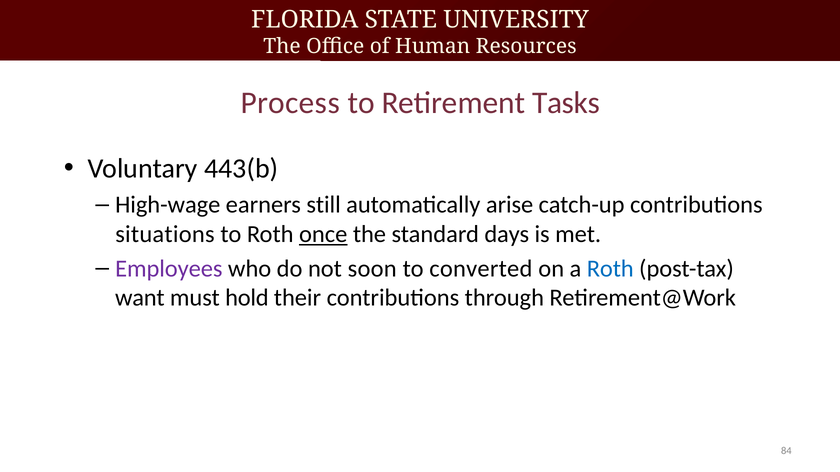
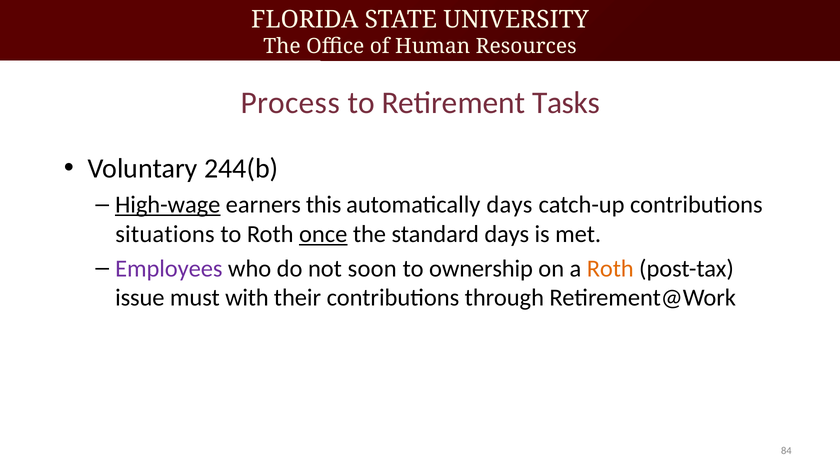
443(b: 443(b -> 244(b
High-wage underline: none -> present
still: still -> this
automatically arise: arise -> days
converted: converted -> ownership
Roth at (610, 269) colour: blue -> orange
want: want -> issue
hold: hold -> with
